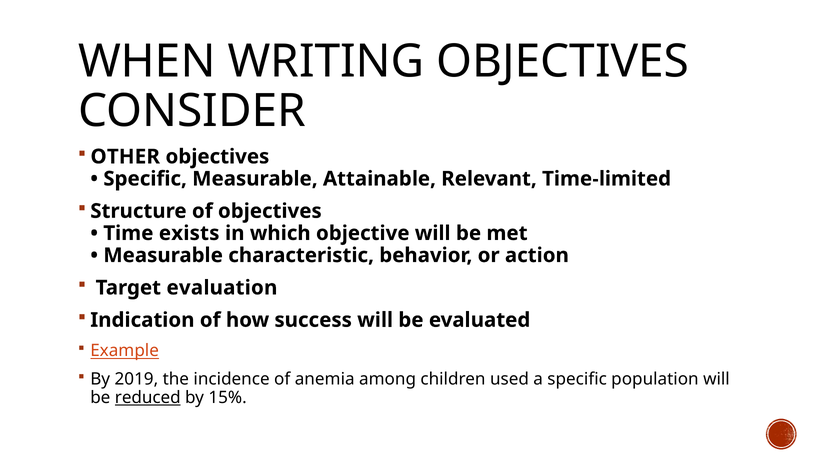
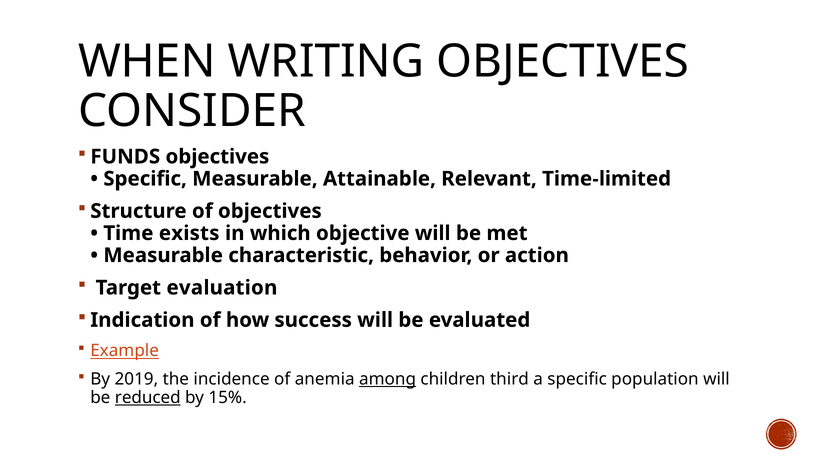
OTHER: OTHER -> FUNDS
among underline: none -> present
used: used -> third
